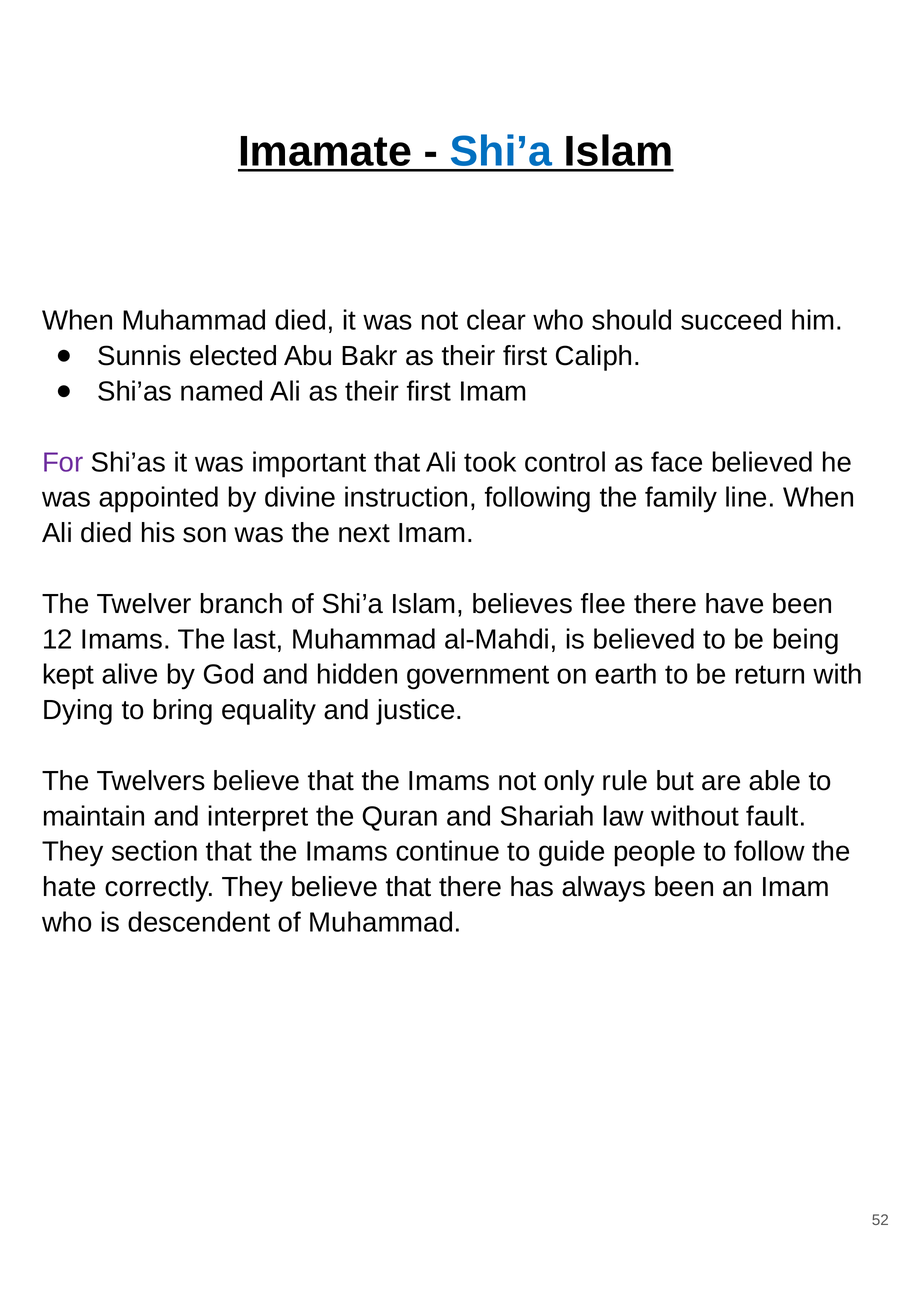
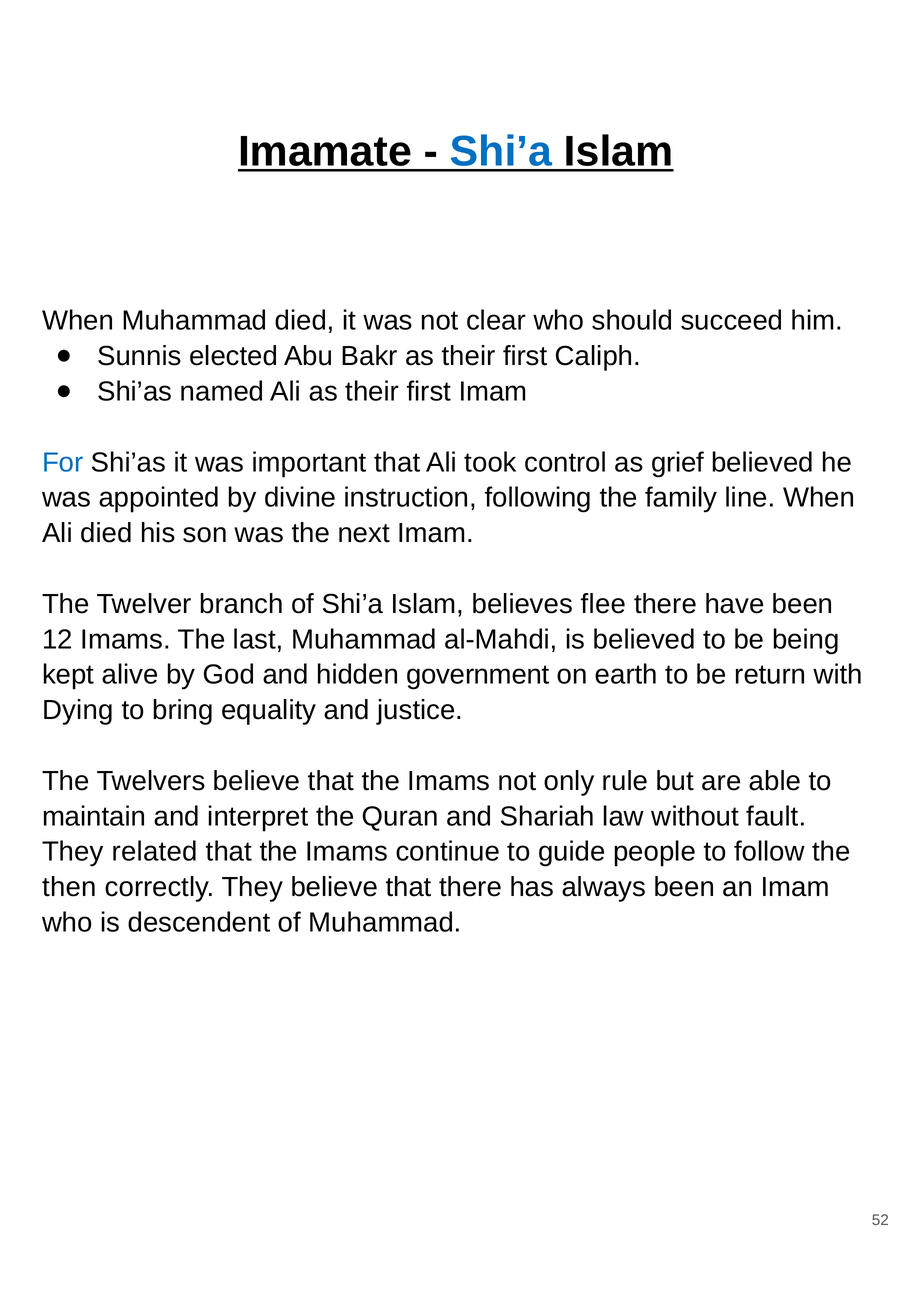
For colour: purple -> blue
face: face -> grief
section: section -> related
hate: hate -> then
